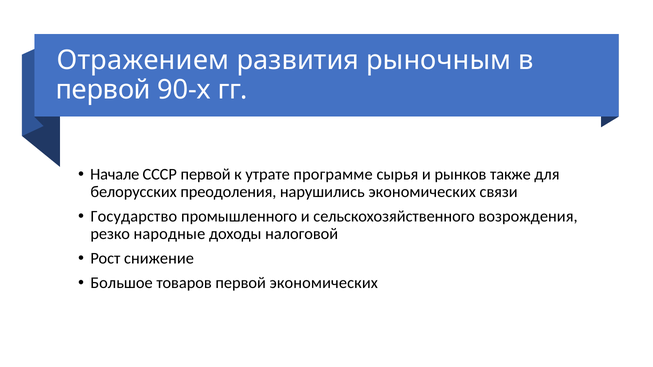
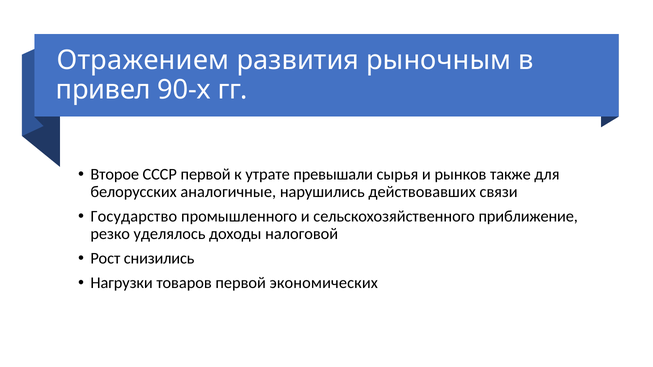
первой at (103, 90): первой -> привел
Начале: Начале -> Второе
программе: программе -> превышали
преодоления: преодоления -> аналогичные
нарушились экономических: экономических -> действовавших
возрождения: возрождения -> приближение
народные: народные -> уделялось
снижение: снижение -> снизились
Большое: Большое -> Нагрузки
